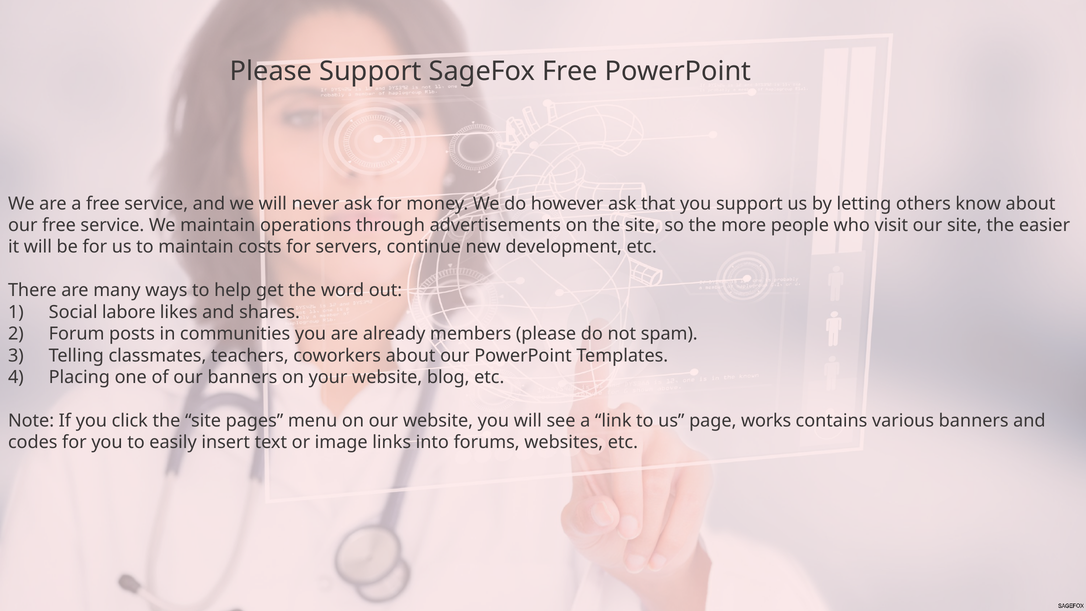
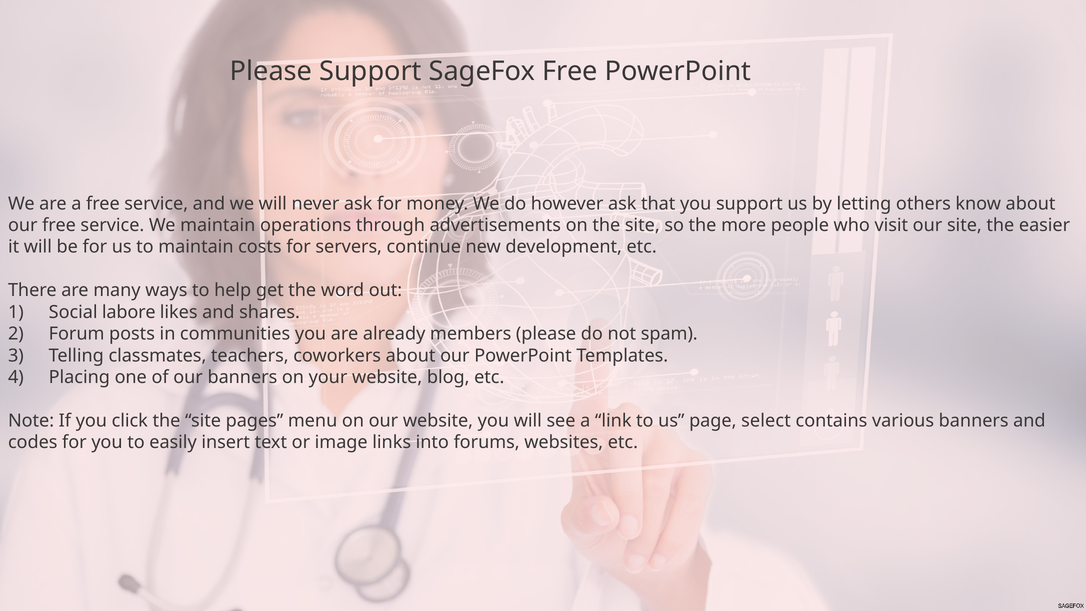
works: works -> select
